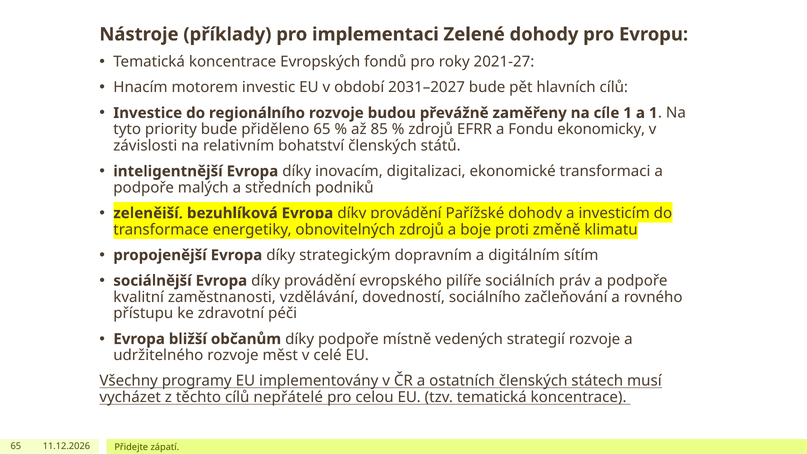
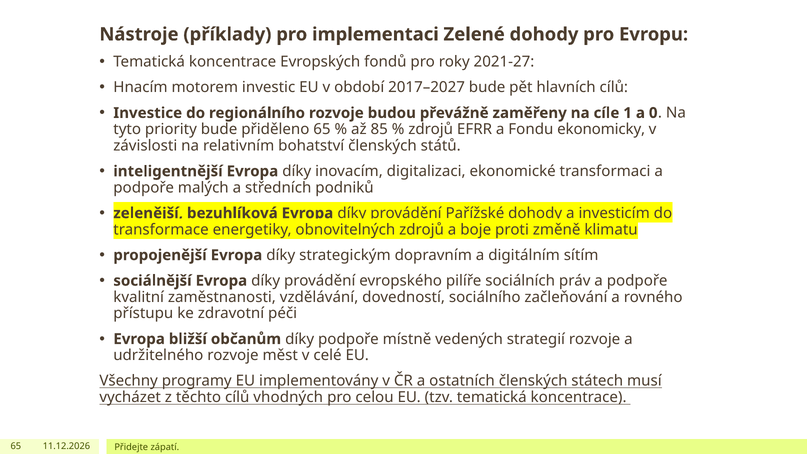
2031–2027: 2031–2027 -> 2017–2027
a 1: 1 -> 0
nepřátelé: nepřátelé -> vhodných
